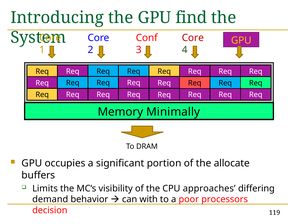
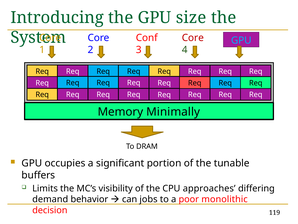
find: find -> size
GPU at (241, 40) colour: yellow -> light blue
allocate: allocate -> tunable
with: with -> jobs
processors: processors -> monolithic
